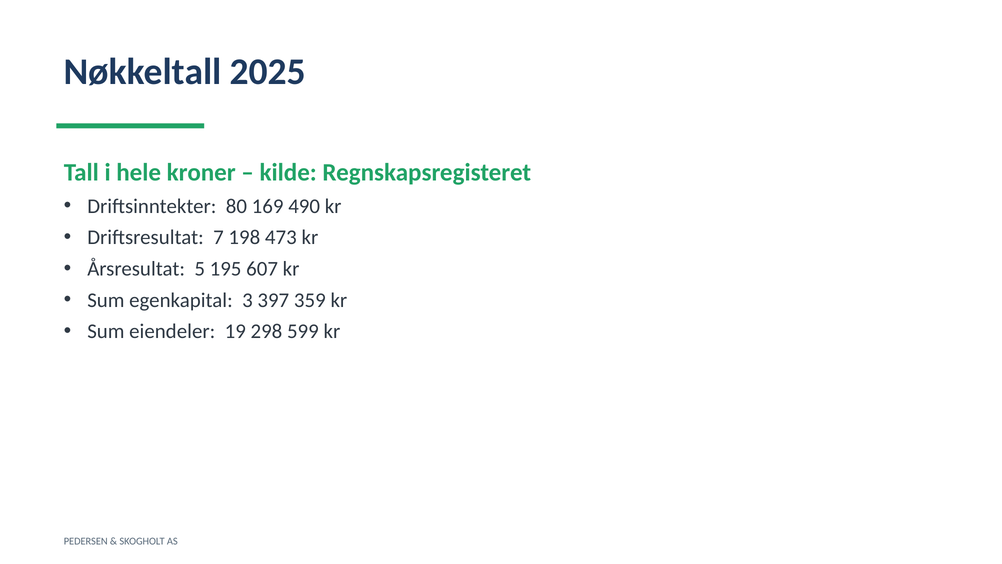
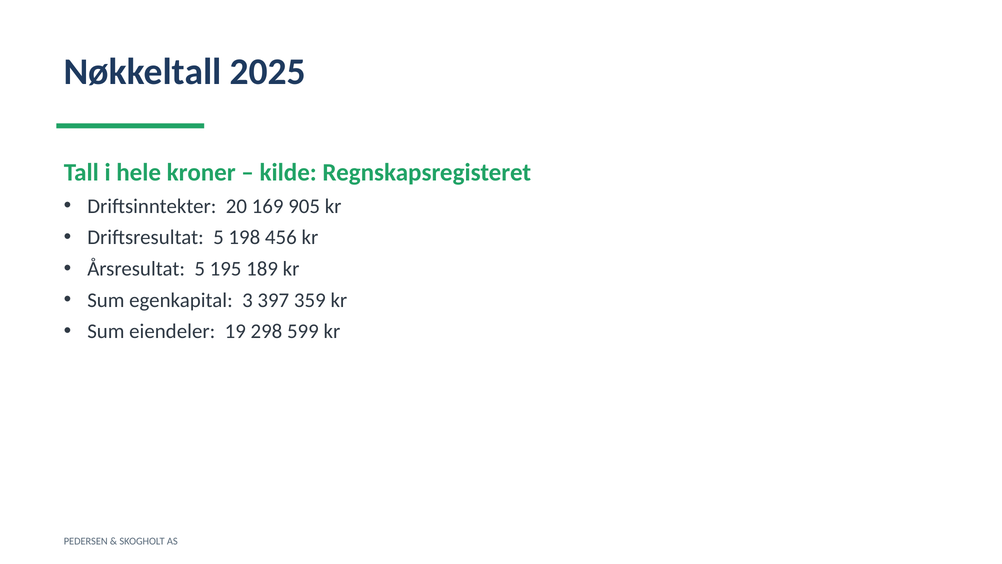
80: 80 -> 20
490: 490 -> 905
Driftsresultat 7: 7 -> 5
473: 473 -> 456
607: 607 -> 189
